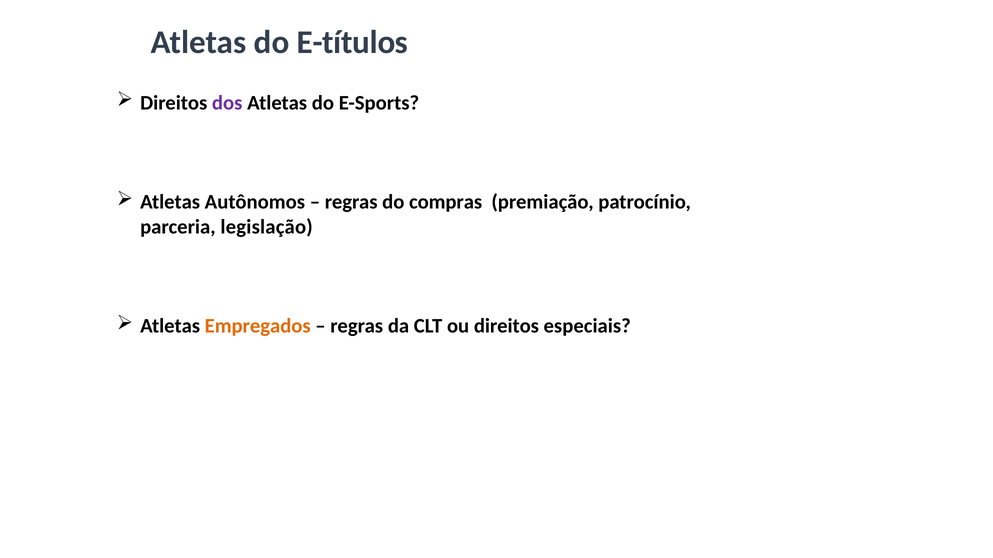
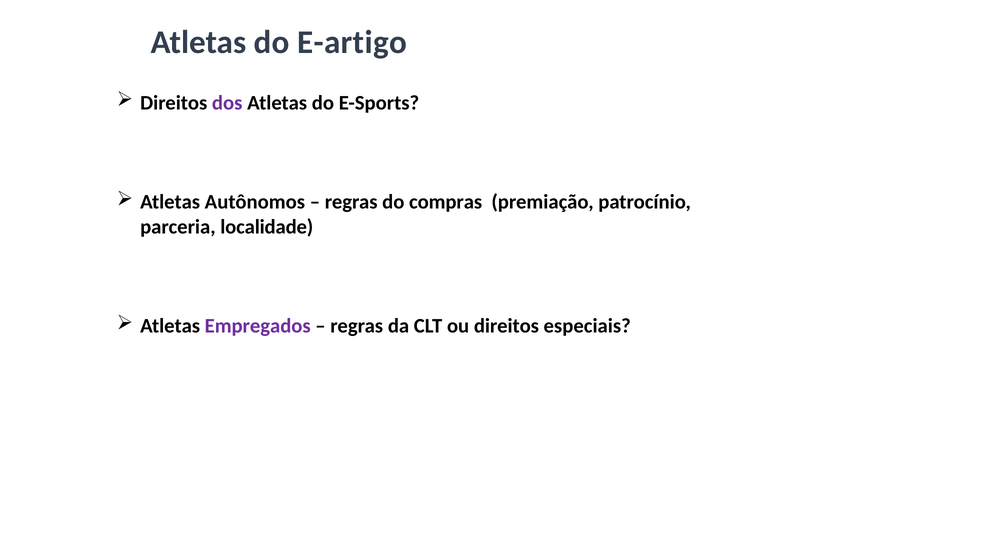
E-títulos: E-títulos -> E-artigo
legislação: legislação -> localidade
Empregados colour: orange -> purple
